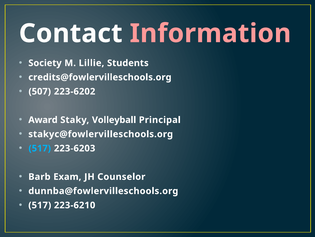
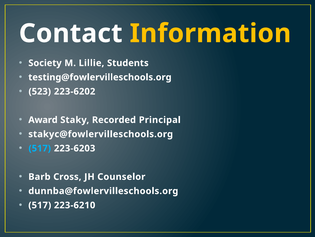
Information colour: pink -> yellow
credits@fowlervilleschools.org: credits@fowlervilleschools.org -> testing@fowlervilleschools.org
507: 507 -> 523
Volleyball: Volleyball -> Recorded
Exam: Exam -> Cross
